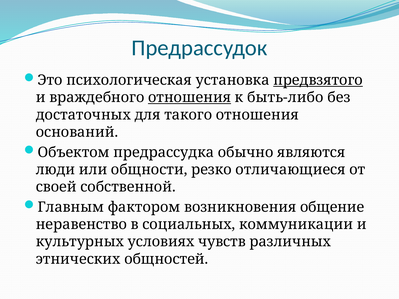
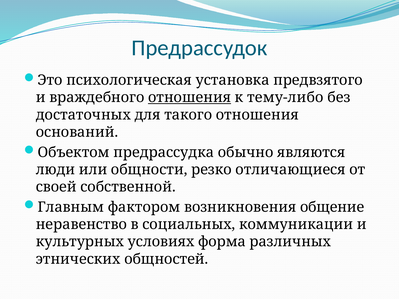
предвзятого underline: present -> none
быть-либо: быть-либо -> тему-либо
чувств: чувств -> форма
